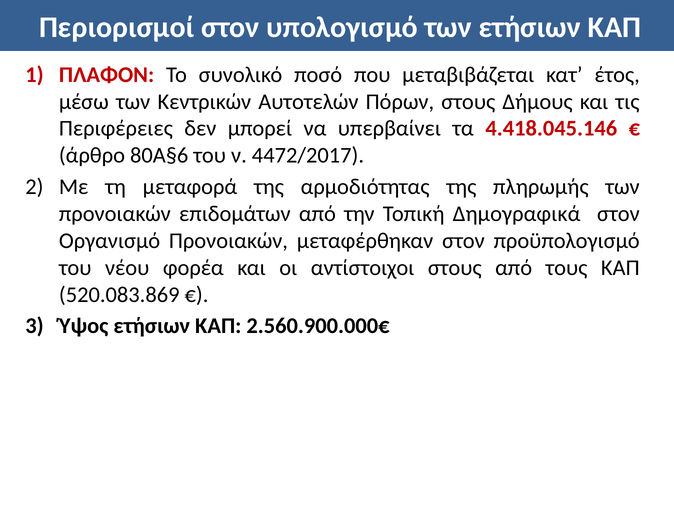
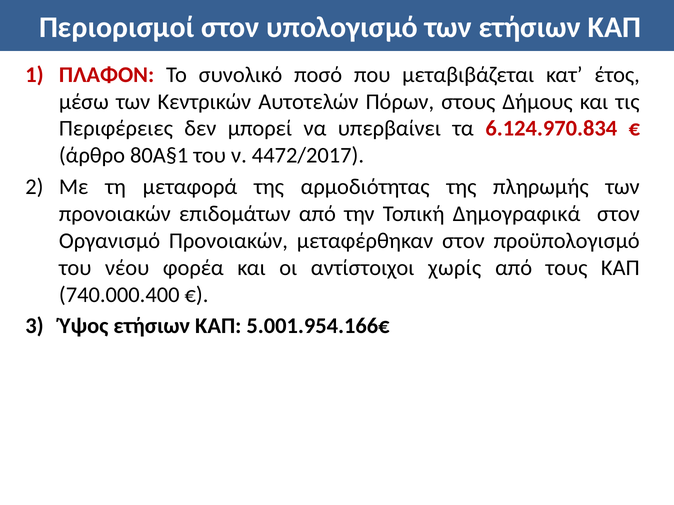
4.418.045.146: 4.418.045.146 -> 6.124.970.834
80Α§6: 80Α§6 -> 80Α§1
αντίστοιχοι στους: στους -> χωρίς
520.083.869: 520.083.869 -> 740.000.400
2.560.900.000€: 2.560.900.000€ -> 5.001.954.166€
